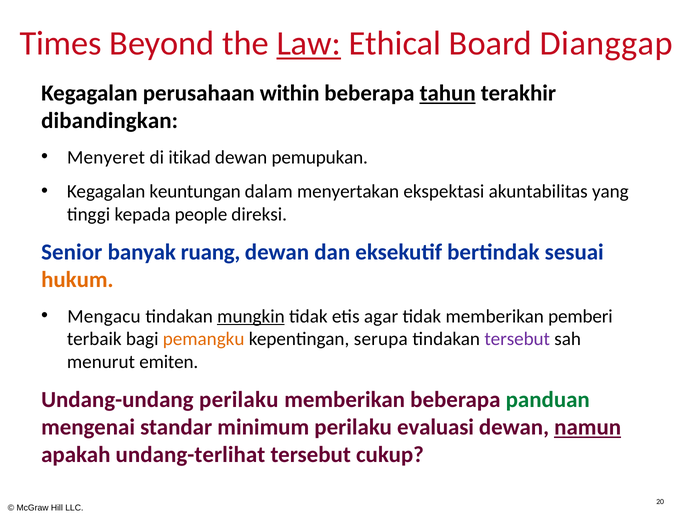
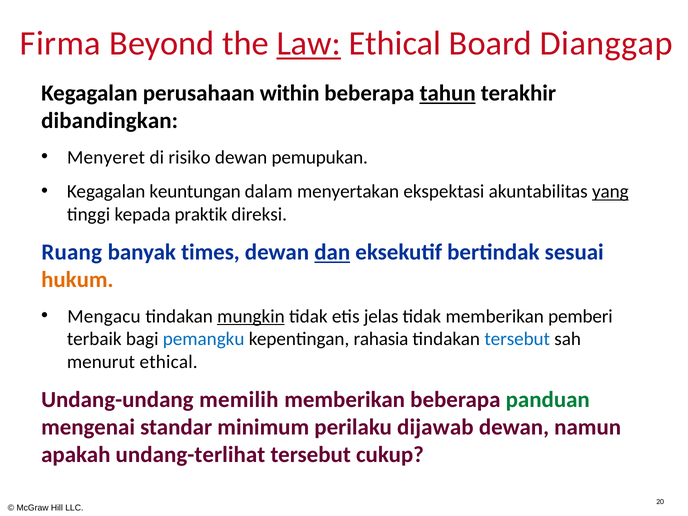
Times: Times -> Firma
itikad: itikad -> risiko
yang underline: none -> present
people: people -> praktik
Senior: Senior -> Ruang
ruang: ruang -> times
dan underline: none -> present
agar: agar -> jelas
pemangku colour: orange -> blue
serupa: serupa -> rahasia
tersebut at (517, 339) colour: purple -> blue
menurut emiten: emiten -> ethical
Undang-undang perilaku: perilaku -> memilih
evaluasi: evaluasi -> dijawab
namun underline: present -> none
